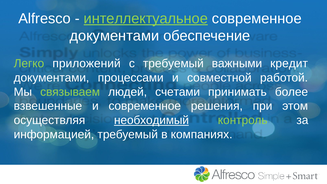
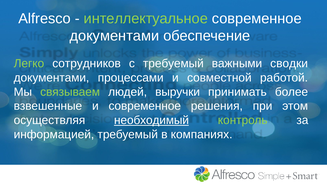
интеллектуальное underline: present -> none
приложений: приложений -> сотрудников
кредит: кредит -> сводки
счетами: счетами -> выручки
